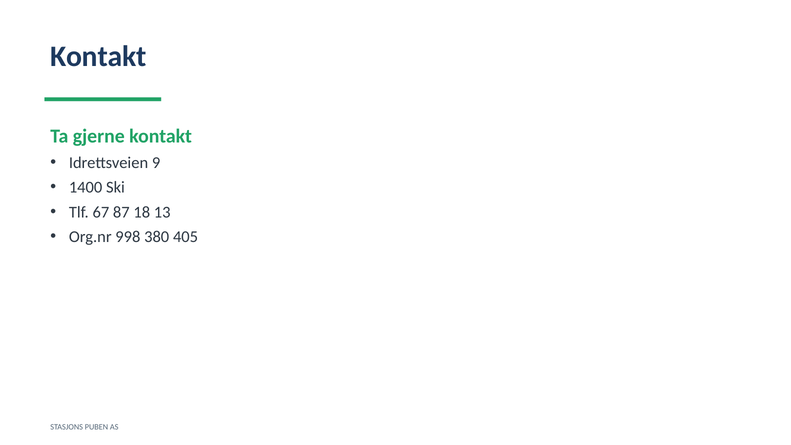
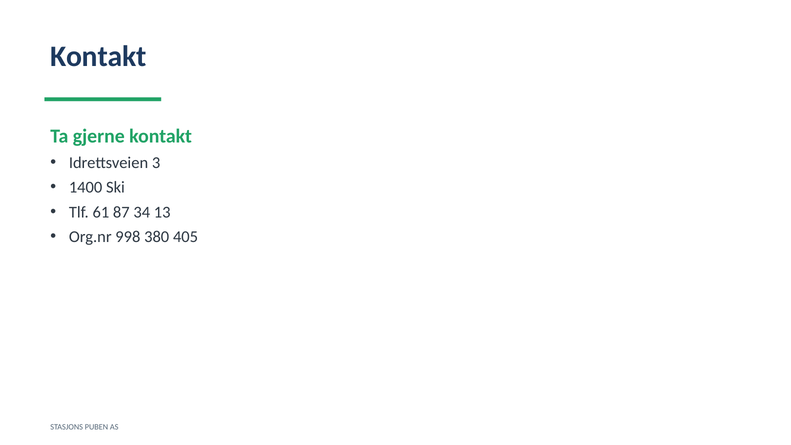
9: 9 -> 3
67: 67 -> 61
18: 18 -> 34
